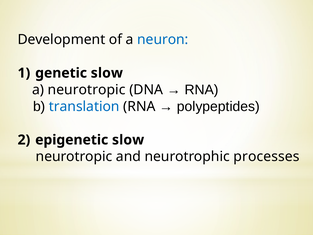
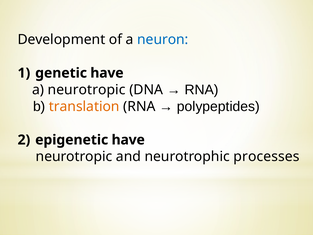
genetic slow: slow -> have
translation colour: blue -> orange
epigenetic slow: slow -> have
